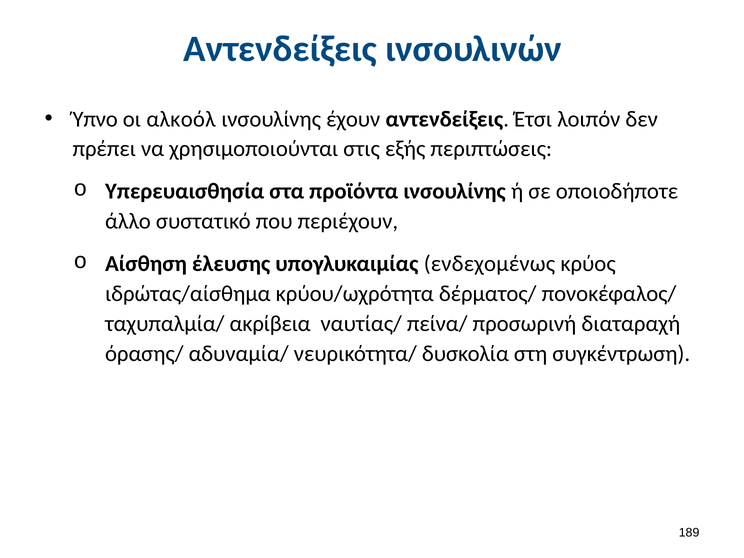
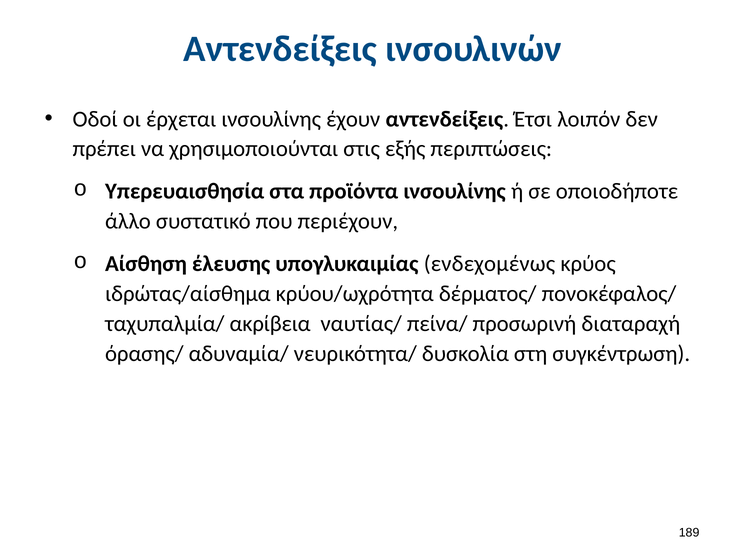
Ύπνο: Ύπνο -> Οδοί
αλκοόλ: αλκοόλ -> έρχεται
